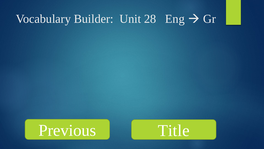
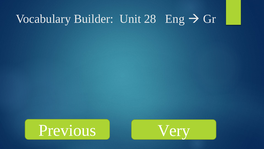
Title: Title -> Very
